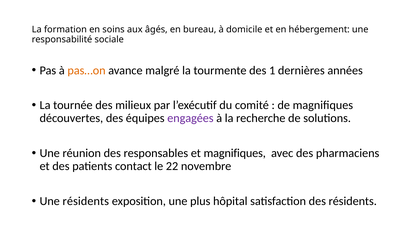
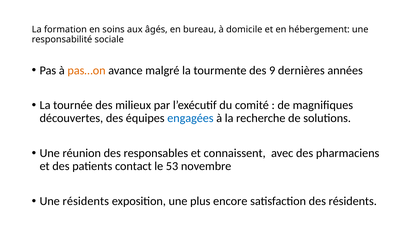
1: 1 -> 9
engagées colour: purple -> blue
et magnifiques: magnifiques -> connaissent
22: 22 -> 53
hôpital: hôpital -> encore
